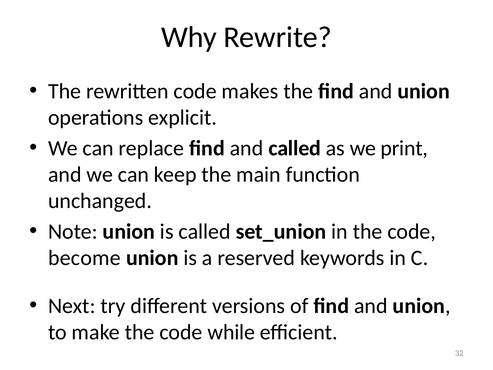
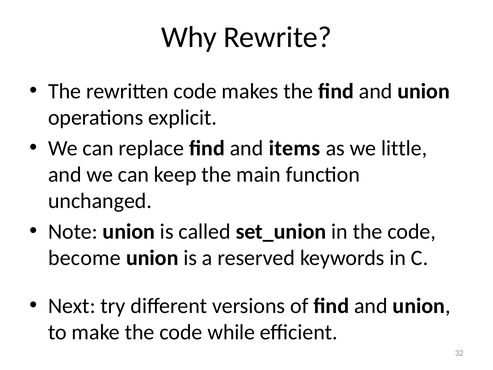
and called: called -> items
print: print -> little
